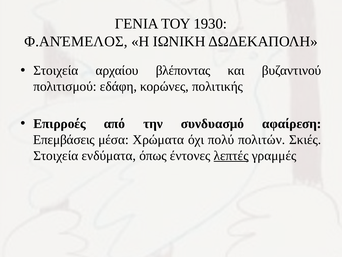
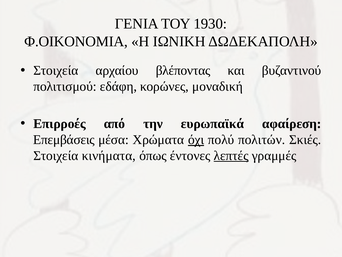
Φ.ΑΝΈΜΕΛΟΣ: Φ.ΑΝΈΜΕΛΟΣ -> Φ.ΟΙΚΟΝΟΜΙΑ
πολιτικής: πολιτικής -> μοναδική
συνδυασμό: συνδυασμό -> ευρωπαϊκά
όχι underline: none -> present
ενδύματα: ενδύματα -> κινήματα
